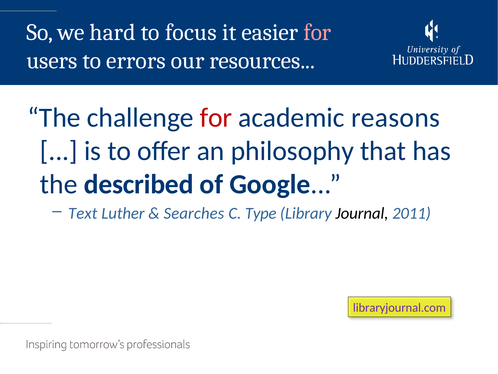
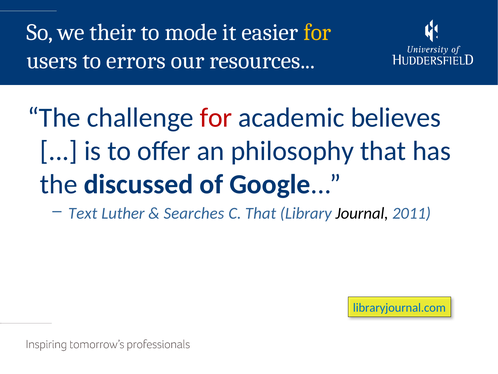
hard: hard -> their
focus: focus -> mode
for at (317, 32) colour: pink -> yellow
reasons: reasons -> believes
described: described -> discussed
C Type: Type -> That
libraryjournal.com colour: purple -> blue
